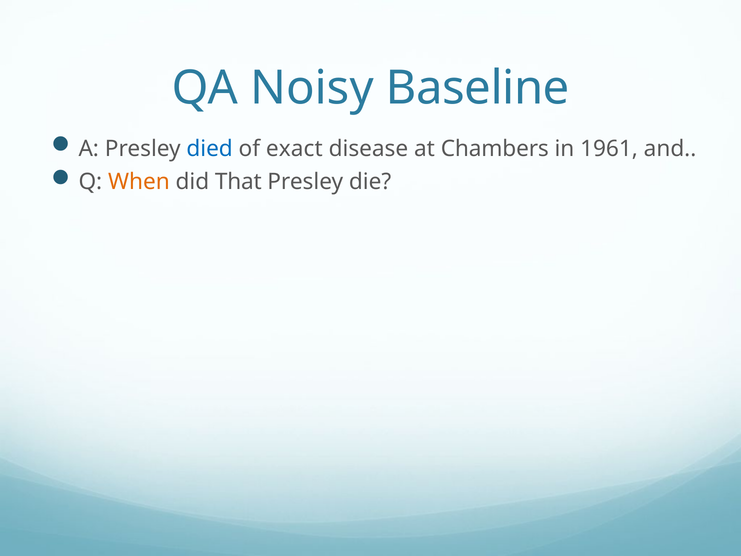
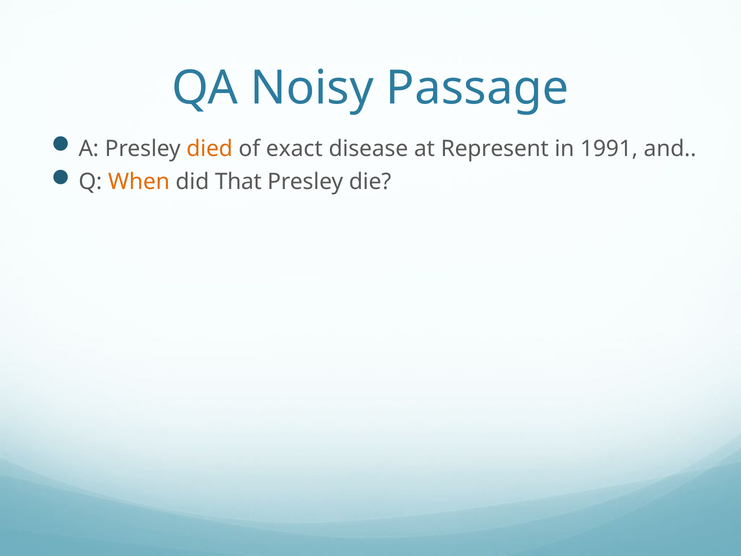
Baseline: Baseline -> Passage
died colour: blue -> orange
Chambers: Chambers -> Represent
1961: 1961 -> 1991
